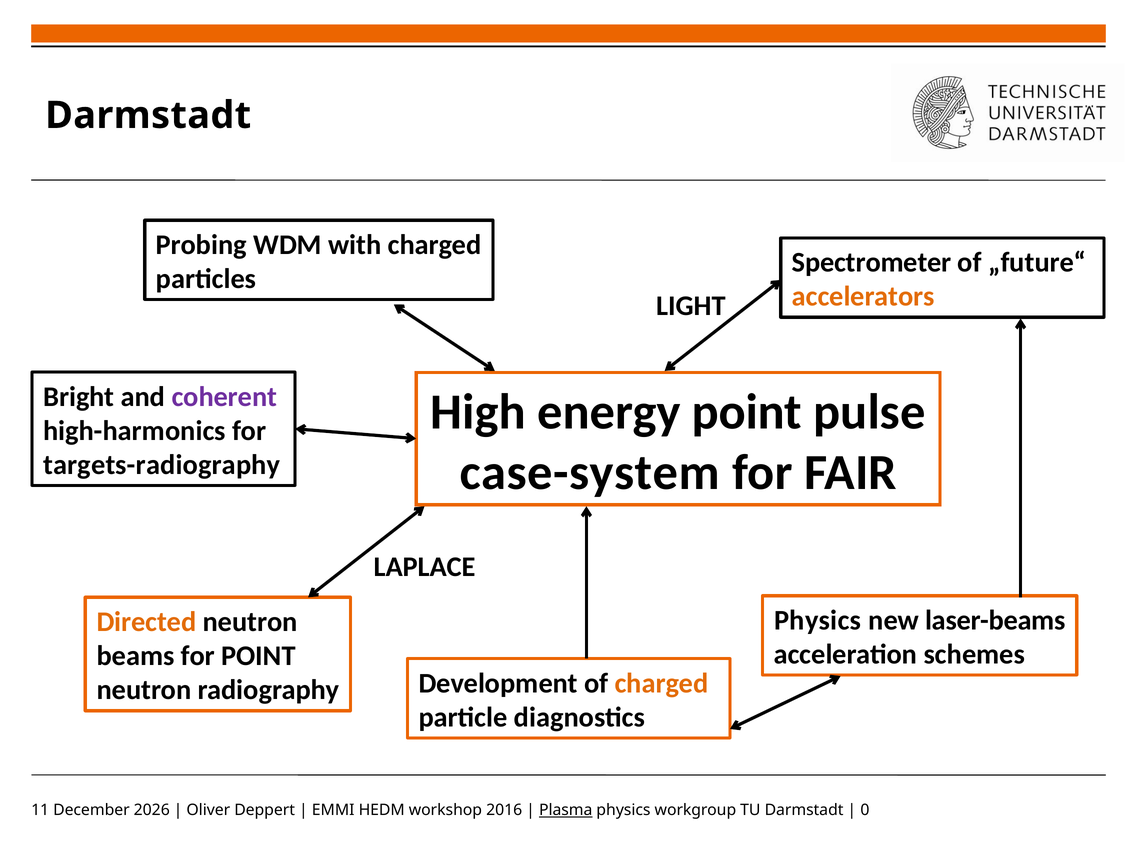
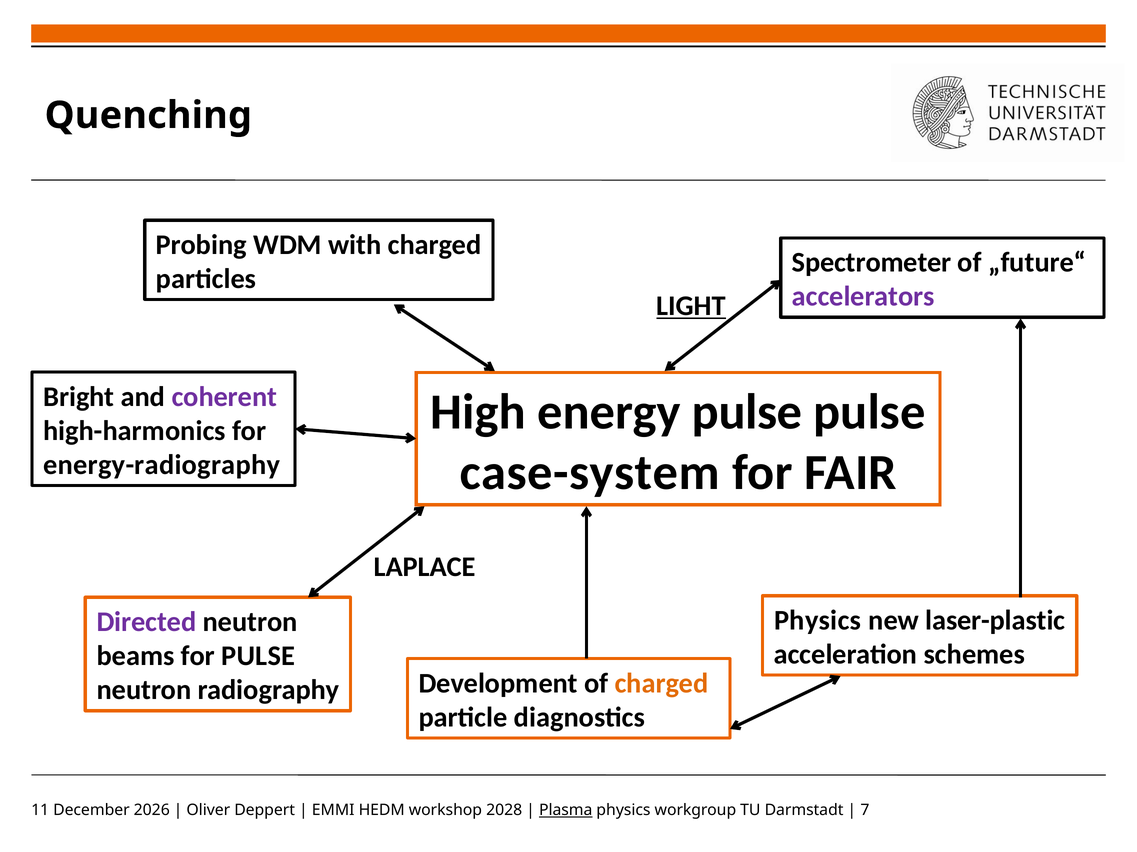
Darmstadt at (148, 116): Darmstadt -> Quenching
accelerators colour: orange -> purple
LIGHT underline: none -> present
energy point: point -> pulse
targets-radiography: targets-radiography -> energy-radiography
laser-beams: laser-beams -> laser-plastic
Directed colour: orange -> purple
for POINT: POINT -> PULSE
2016: 2016 -> 2028
0: 0 -> 7
